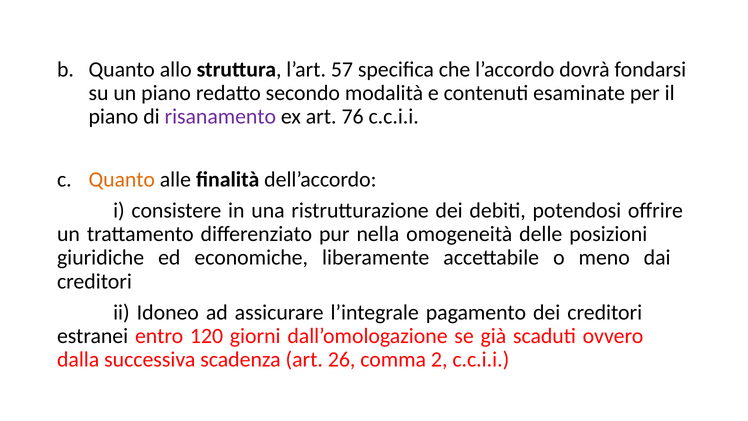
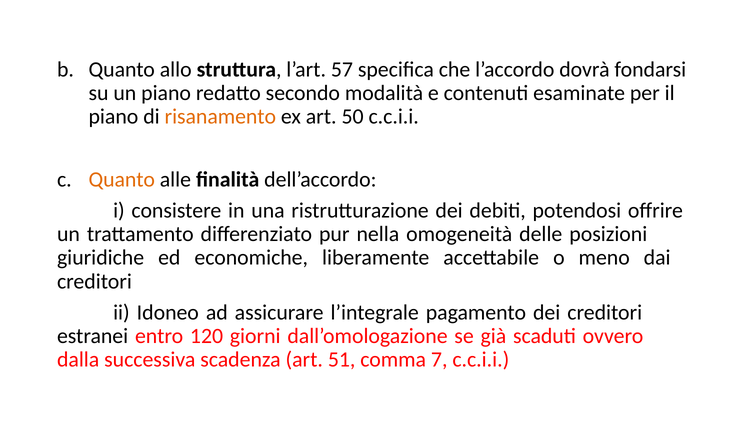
risanamento colour: purple -> orange
76: 76 -> 50
26: 26 -> 51
2: 2 -> 7
